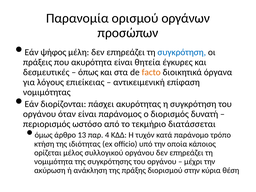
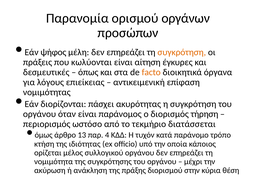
συγκρότηση at (182, 52) colour: blue -> orange
ακυρότητα: ακυρότητα -> κωλύονται
θητεία: θητεία -> αίτηση
δυνατή: δυνατή -> τήρηση
